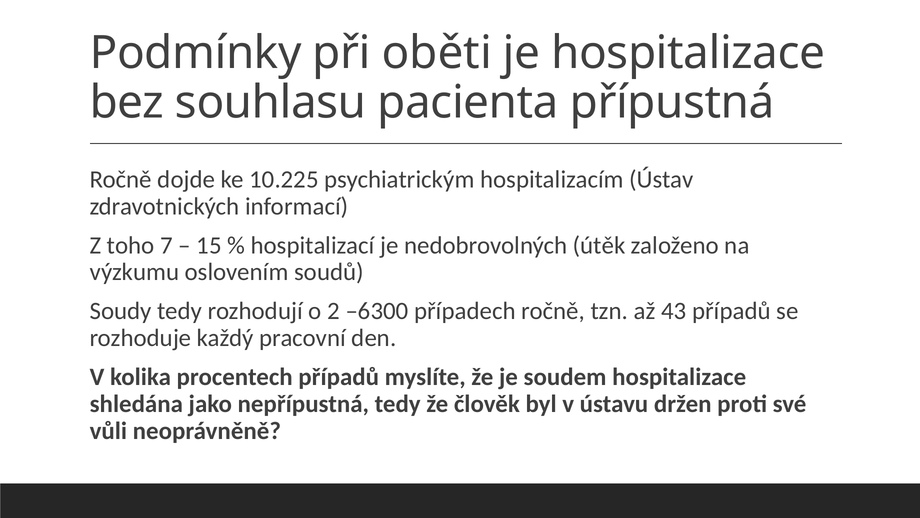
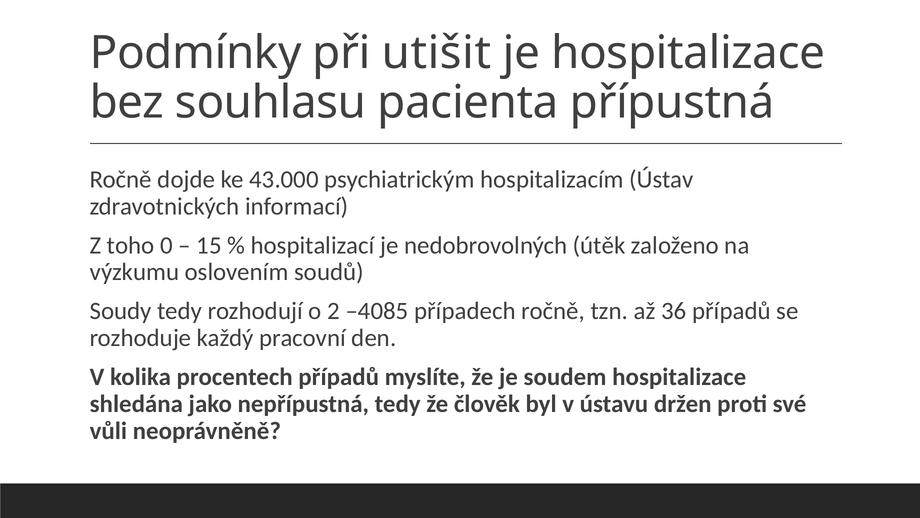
oběti: oběti -> utišit
10.225: 10.225 -> 43.000
7: 7 -> 0
–6300: –6300 -> –4085
43: 43 -> 36
